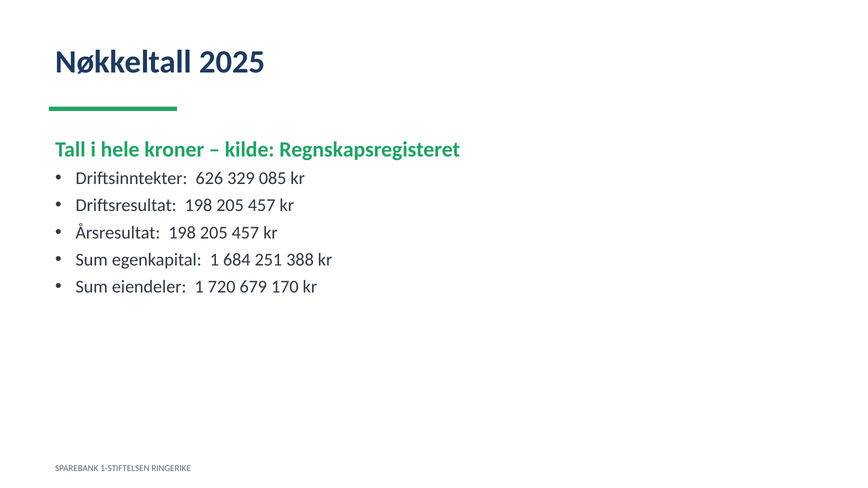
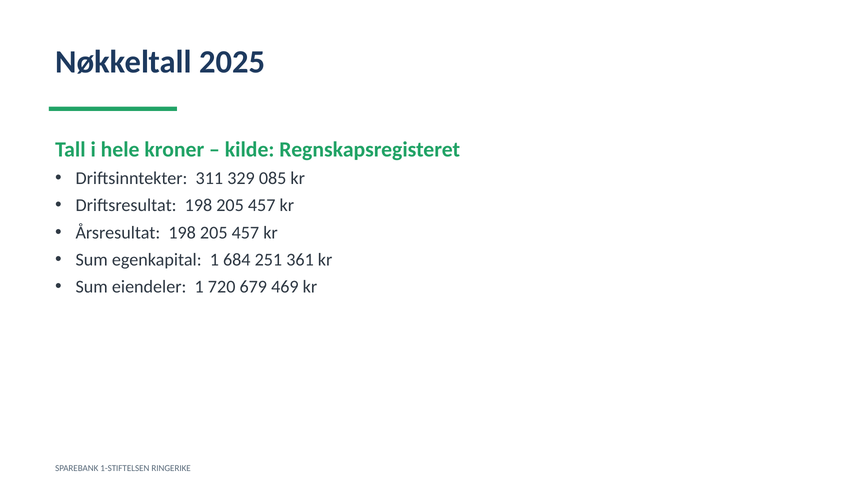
626: 626 -> 311
388: 388 -> 361
170: 170 -> 469
